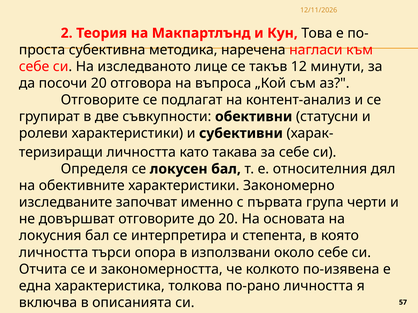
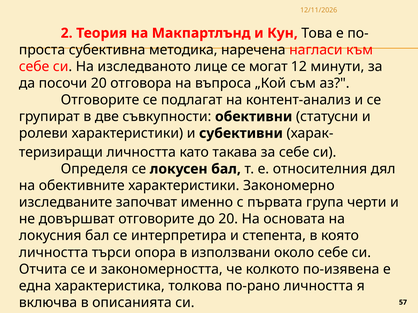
такъв: такъв -> могат
